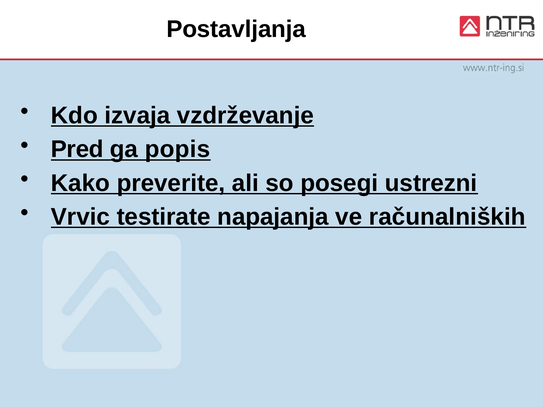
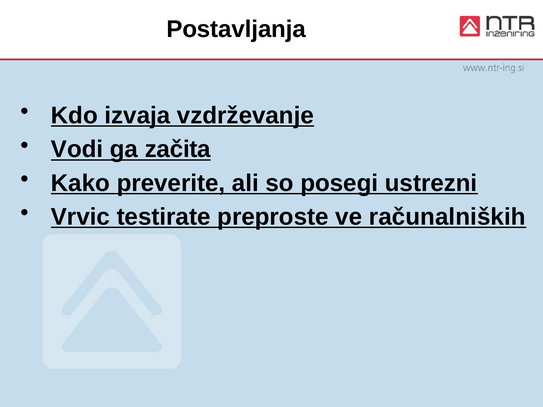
Pred: Pred -> Vodi
popis: popis -> začita
napajanja: napajanja -> preproste
